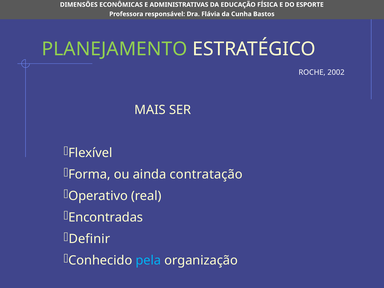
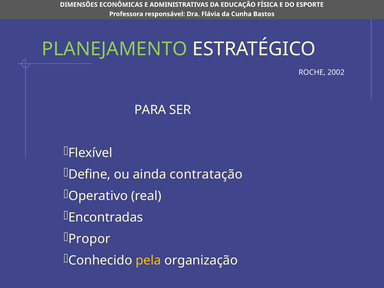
MAIS: MAIS -> PARA
Forma: Forma -> Define
Definir: Definir -> Propor
pela colour: light blue -> yellow
